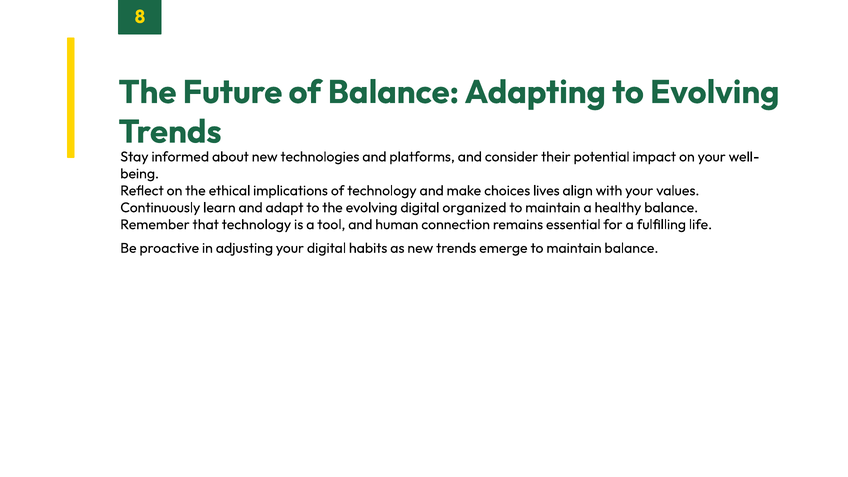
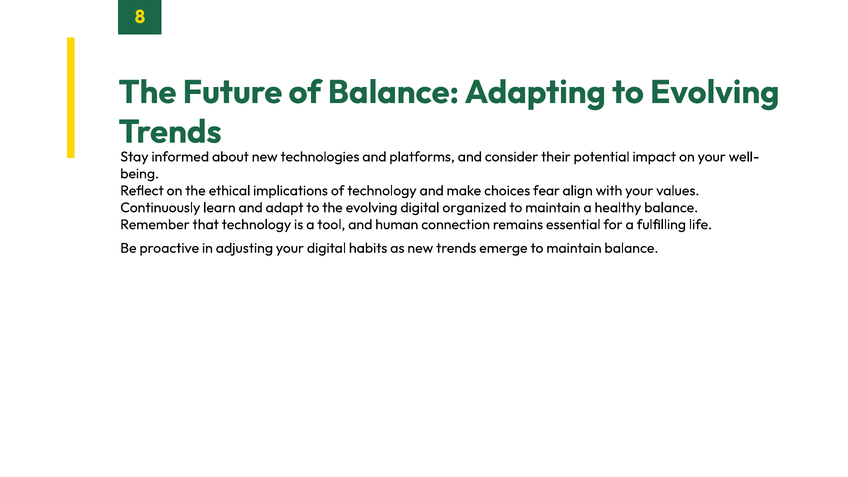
lives: lives -> fear
